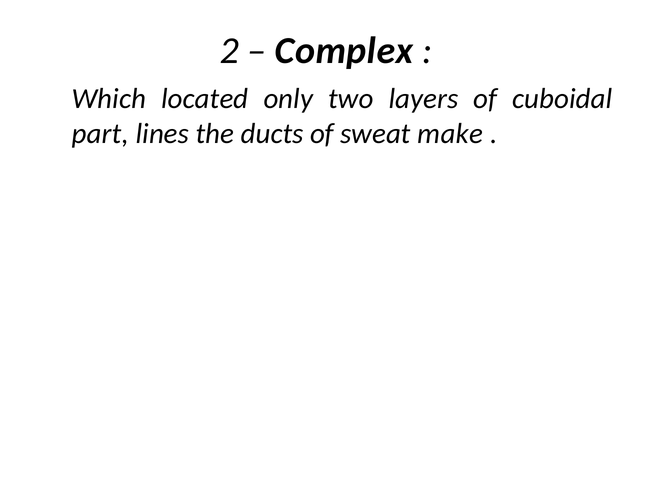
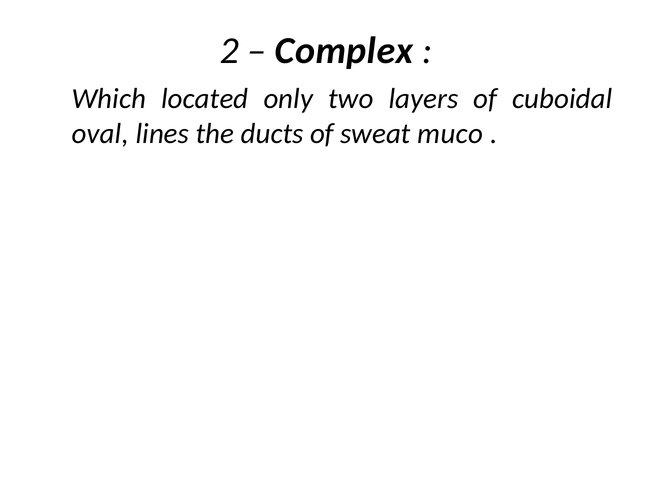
part: part -> oval
make: make -> muco
